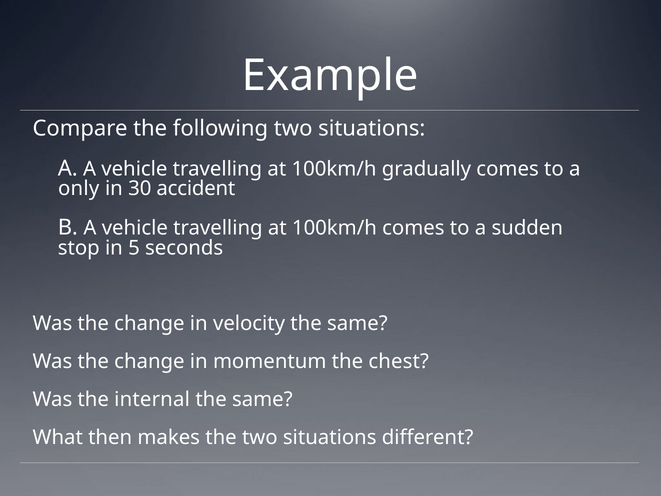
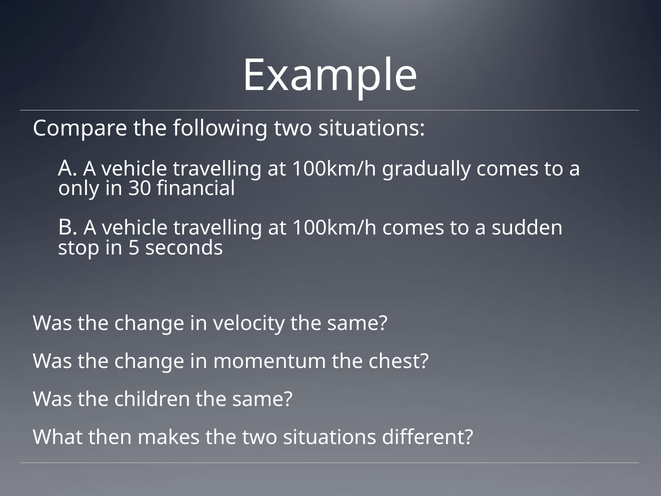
accident: accident -> financial
internal: internal -> children
